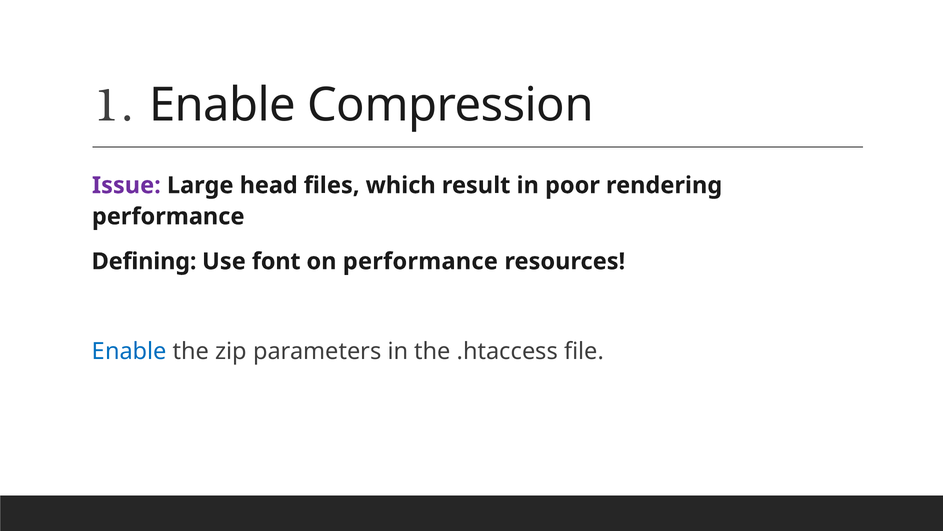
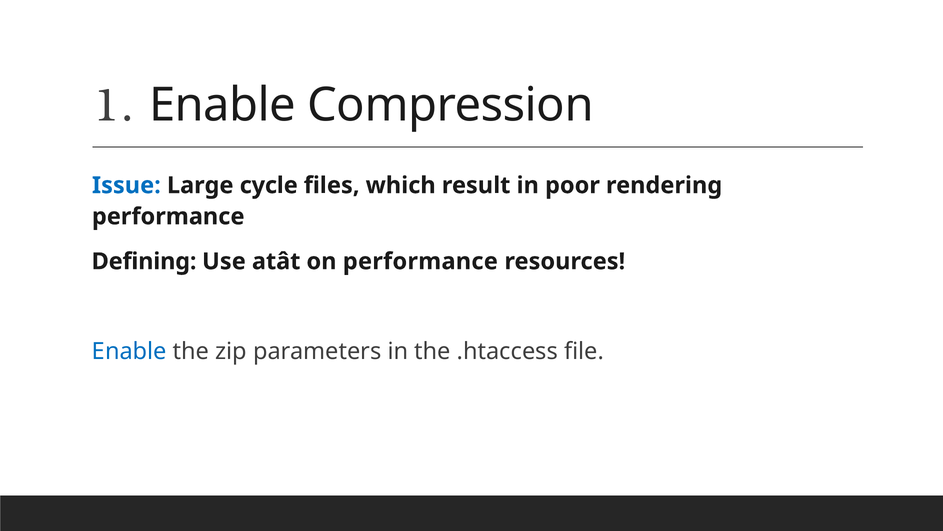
Issue colour: purple -> blue
head: head -> cycle
font: font -> atât
